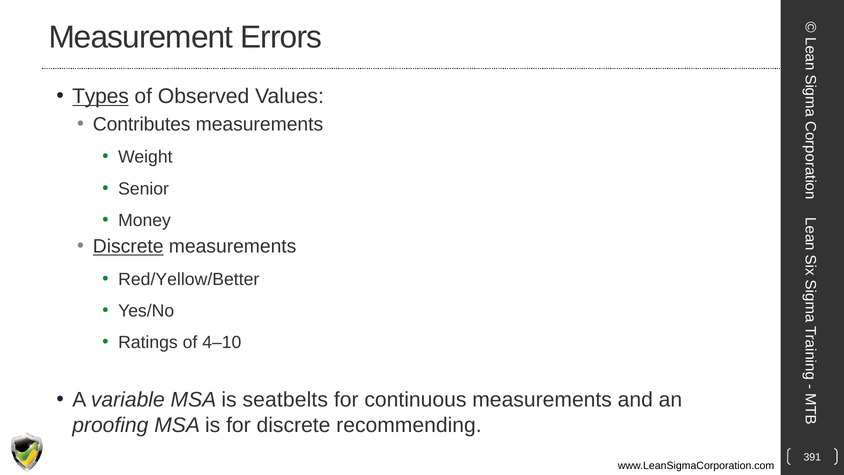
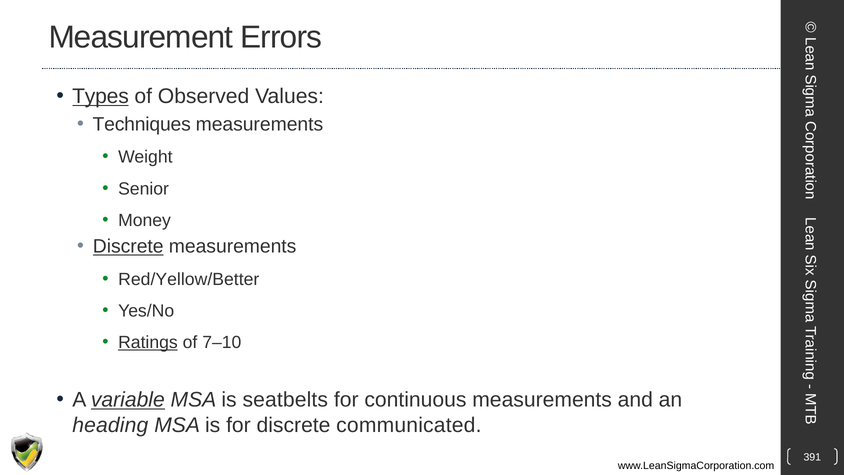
Contributes: Contributes -> Techniques
Ratings underline: none -> present
4–10: 4–10 -> 7–10
variable underline: none -> present
proofing: proofing -> heading
recommending: recommending -> communicated
